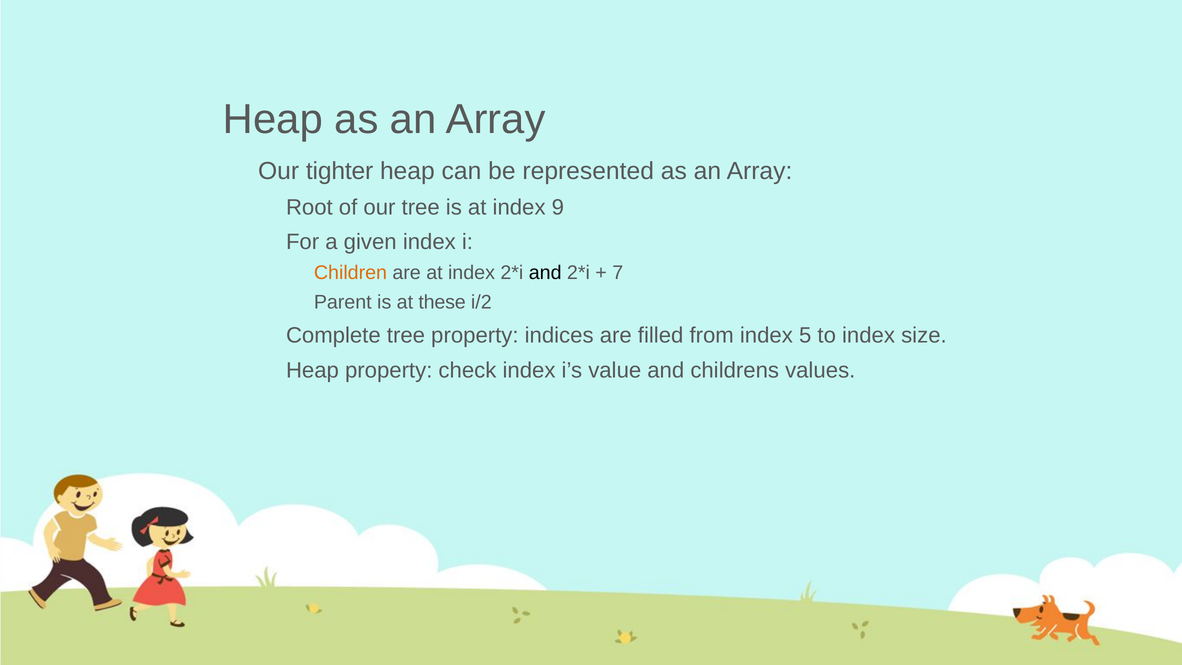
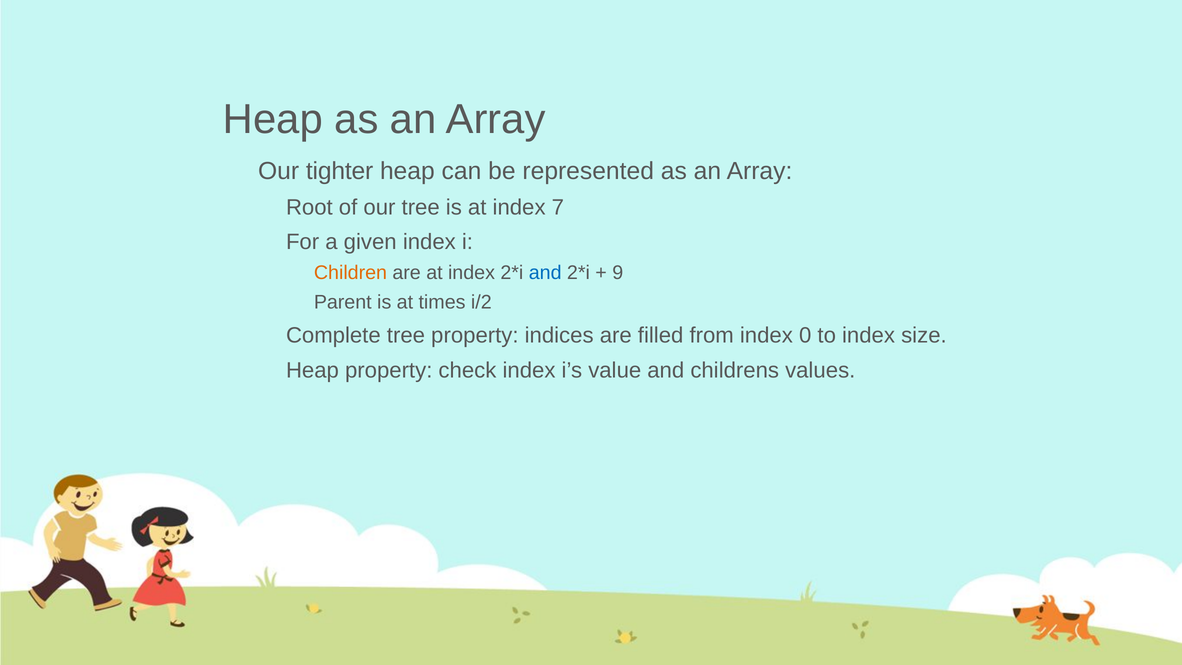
9: 9 -> 7
and at (545, 273) colour: black -> blue
7: 7 -> 9
these: these -> times
5: 5 -> 0
